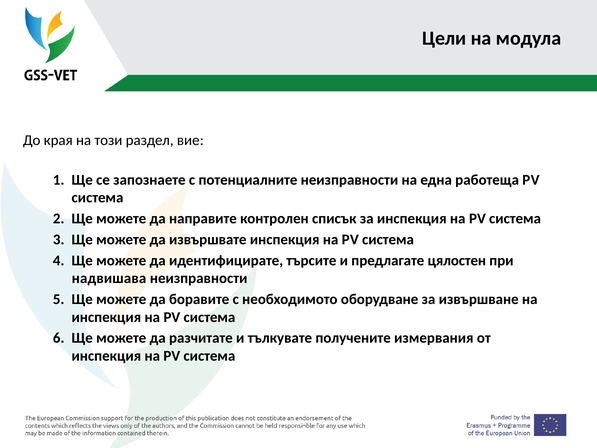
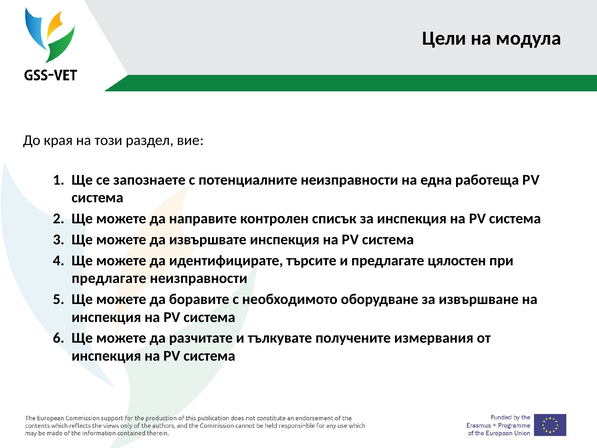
надвишава at (109, 278): надвишава -> предлагате
